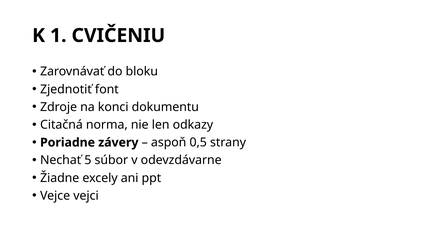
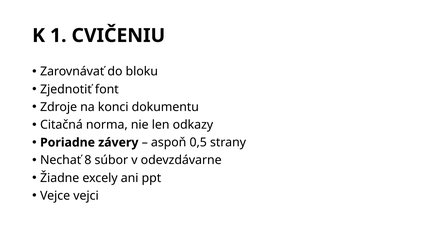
5: 5 -> 8
